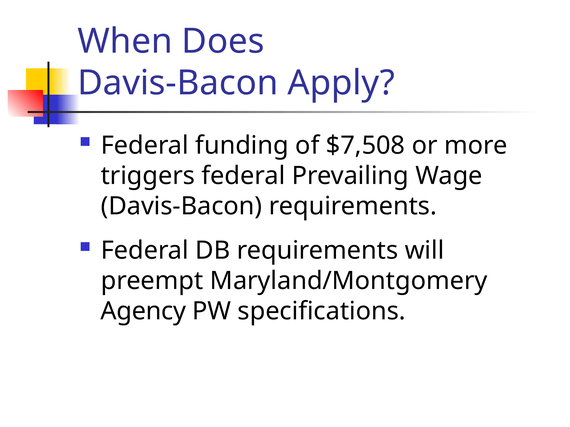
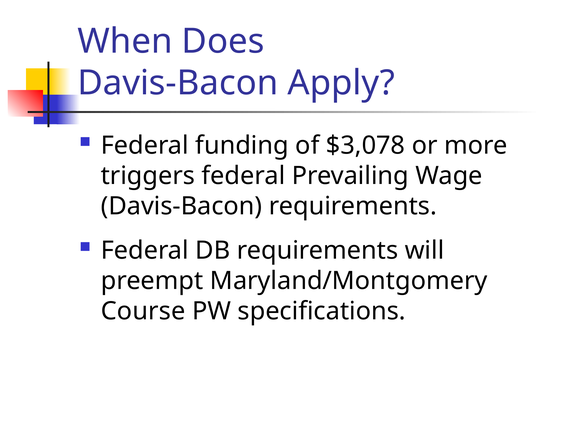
$7,508: $7,508 -> $3,078
Agency: Agency -> Course
